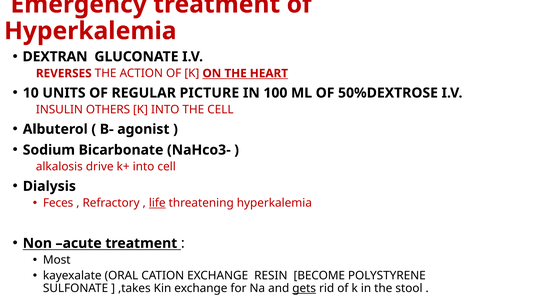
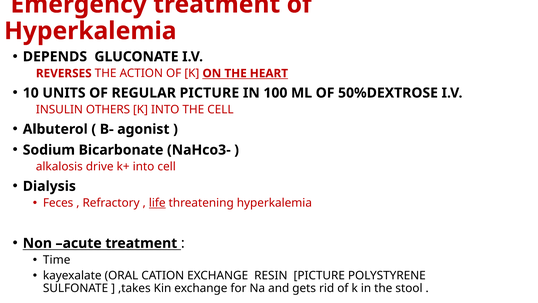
DEXTRAN: DEXTRAN -> DEPENDS
Most: Most -> Time
RESIN BECOME: BECOME -> PICTURE
gets underline: present -> none
